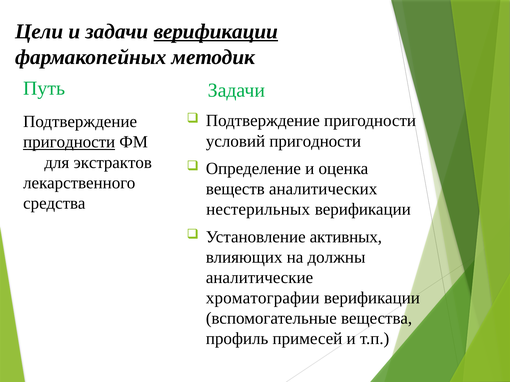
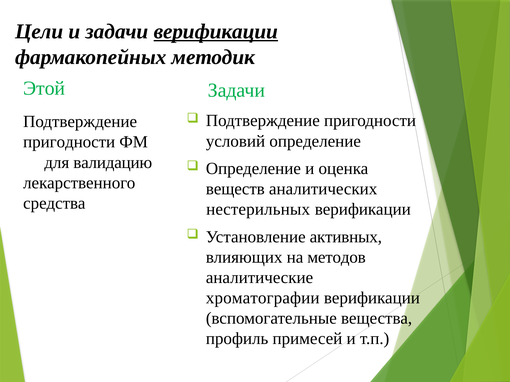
Путь: Путь -> Этой
условий пригодности: пригодности -> определение
пригодности at (69, 142) underline: present -> none
экстрактов: экстрактов -> валидацию
должны: должны -> методов
